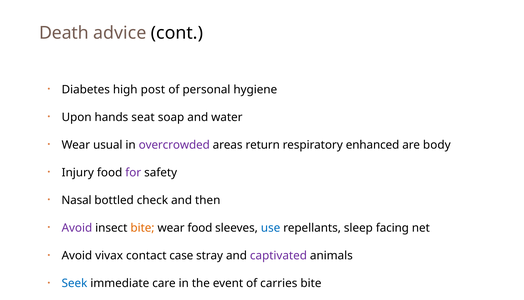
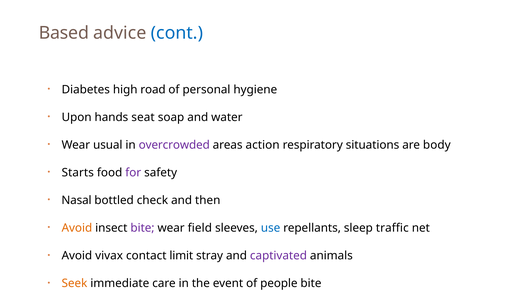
Death: Death -> Based
cont colour: black -> blue
post: post -> road
return: return -> action
enhanced: enhanced -> situations
Injury: Injury -> Starts
Avoid at (77, 228) colour: purple -> orange
bite at (142, 228) colour: orange -> purple
wear food: food -> field
facing: facing -> traffic
case: case -> limit
Seek colour: blue -> orange
carries: carries -> people
